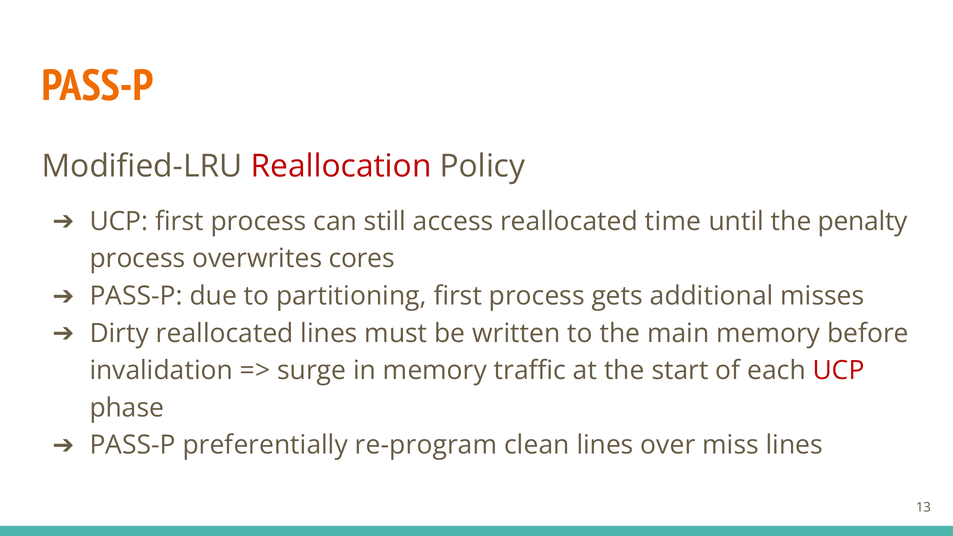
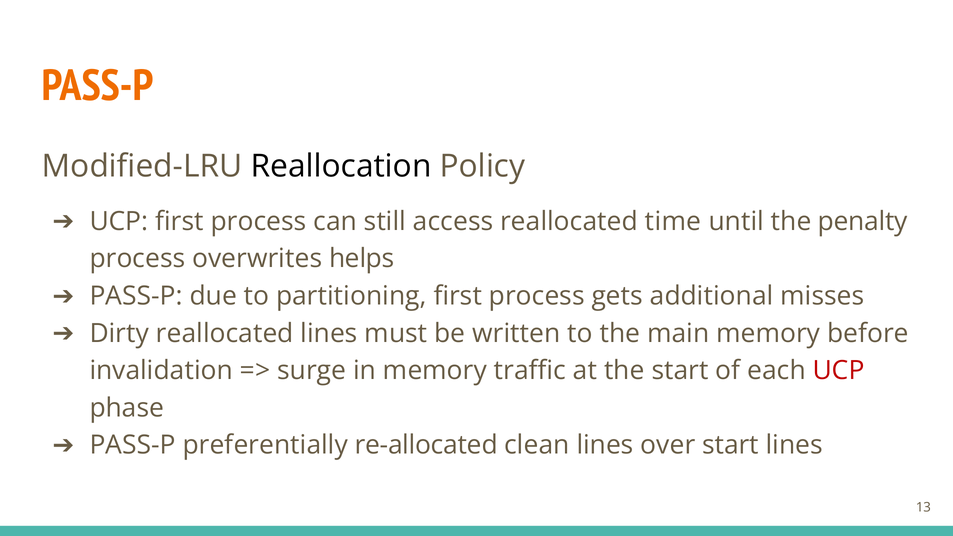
Reallocation colour: red -> black
cores: cores -> helps
re-program: re-program -> re-allocated
over miss: miss -> start
